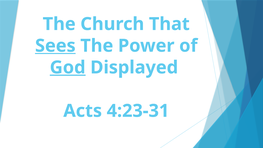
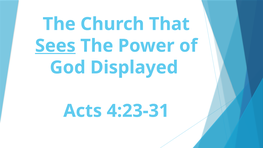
God underline: present -> none
